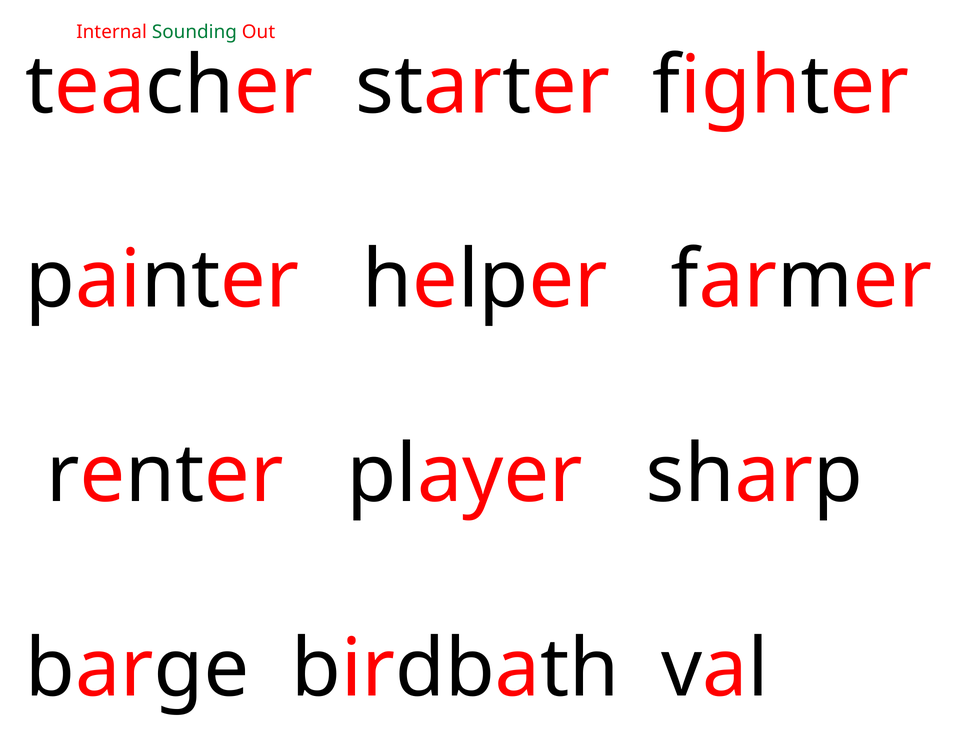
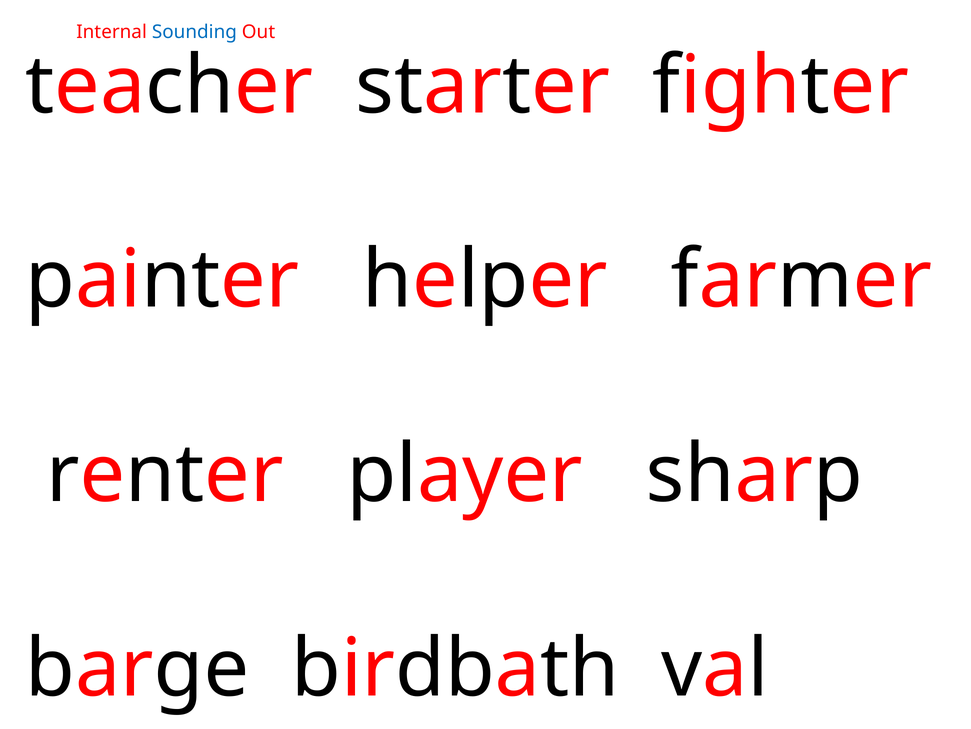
Sounding colour: green -> blue
